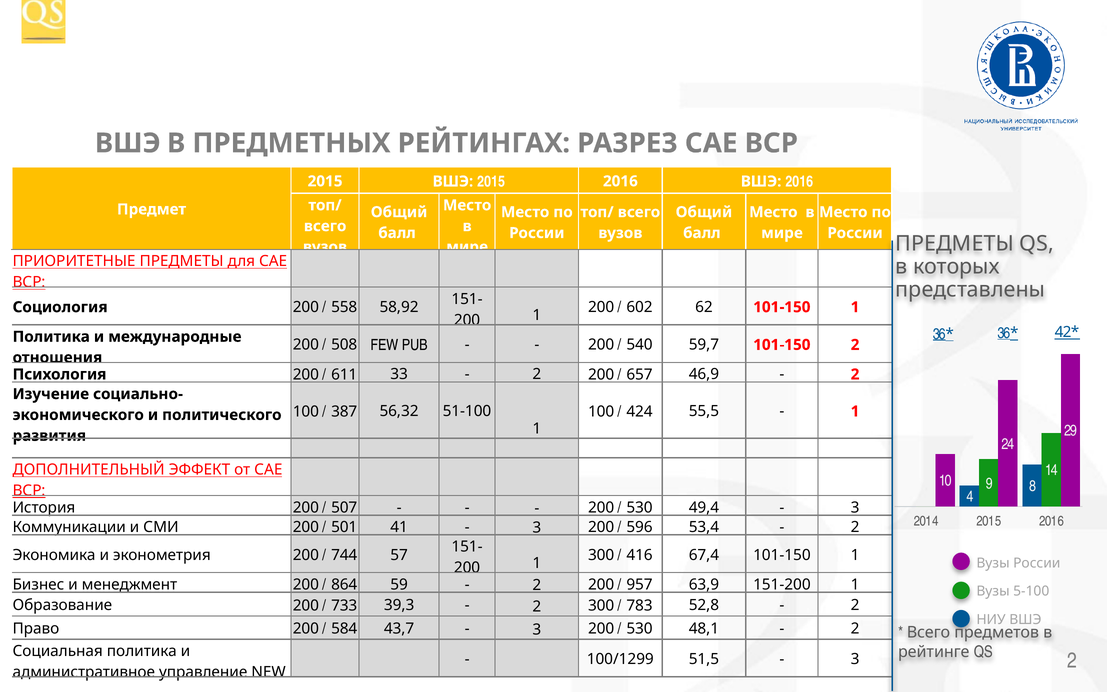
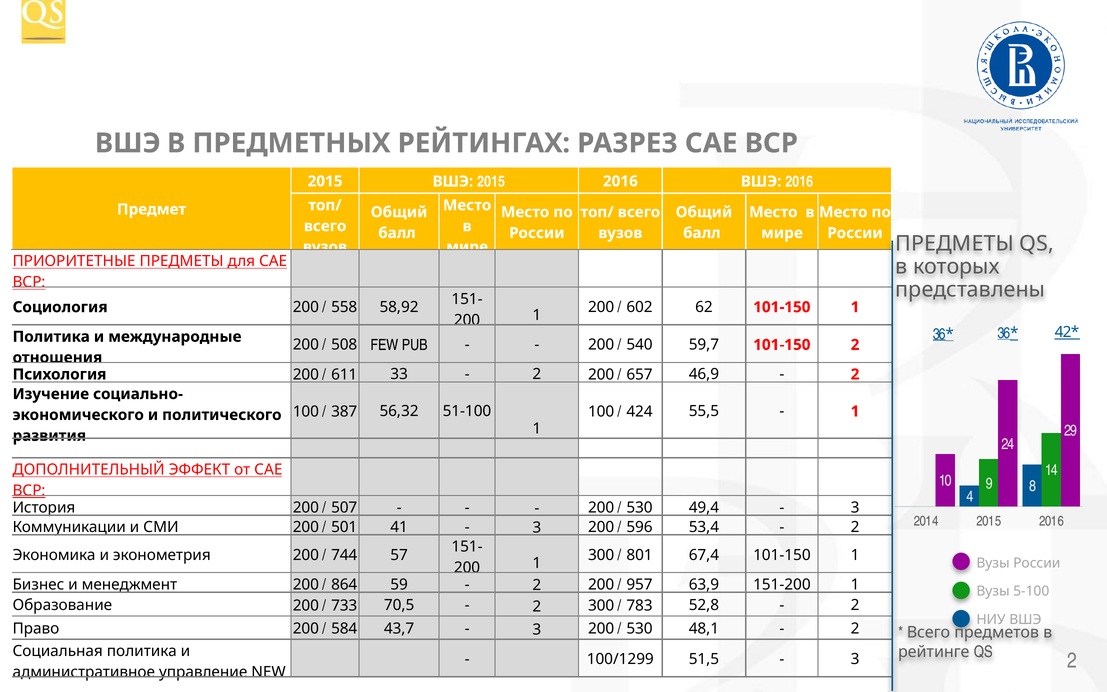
416: 416 -> 801
39,3: 39,3 -> 70,5
